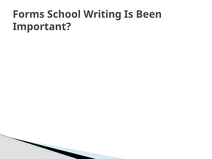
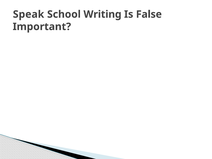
Forms: Forms -> Speak
Been: Been -> False
